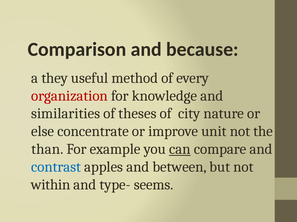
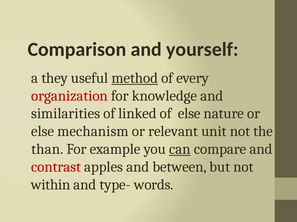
because: because -> yourself
method underline: none -> present
theses: theses -> linked
of city: city -> else
concentrate: concentrate -> mechanism
improve: improve -> relevant
contrast colour: blue -> red
seems: seems -> words
